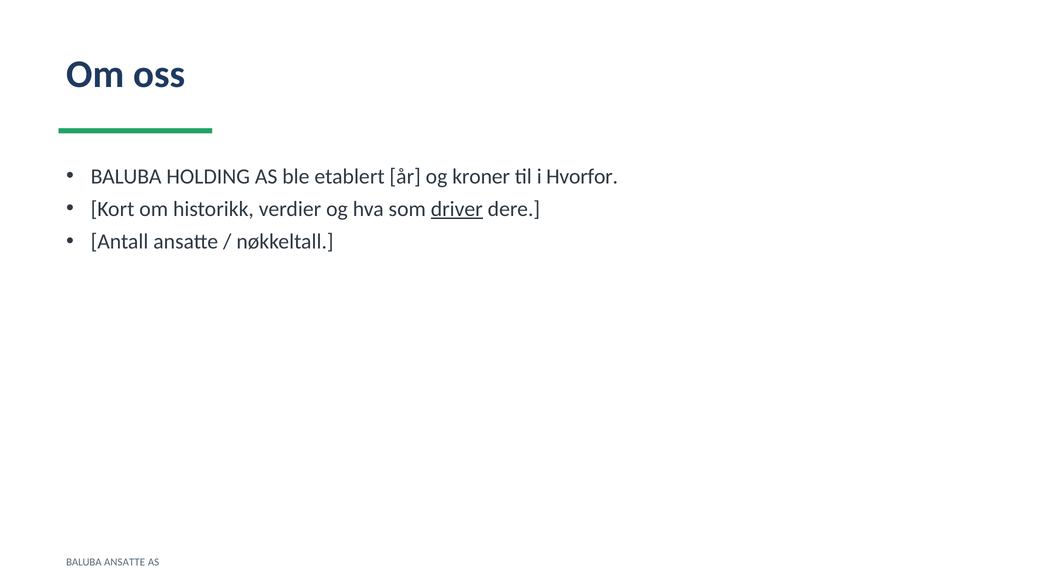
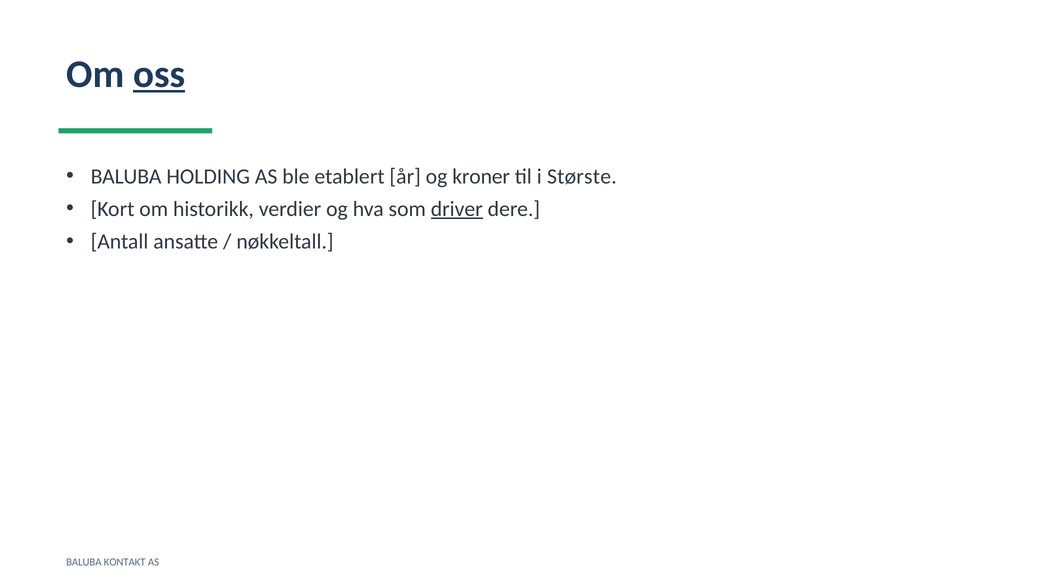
oss underline: none -> present
Hvorfor: Hvorfor -> Største
BALUBA ANSATTE: ANSATTE -> KONTAKT
